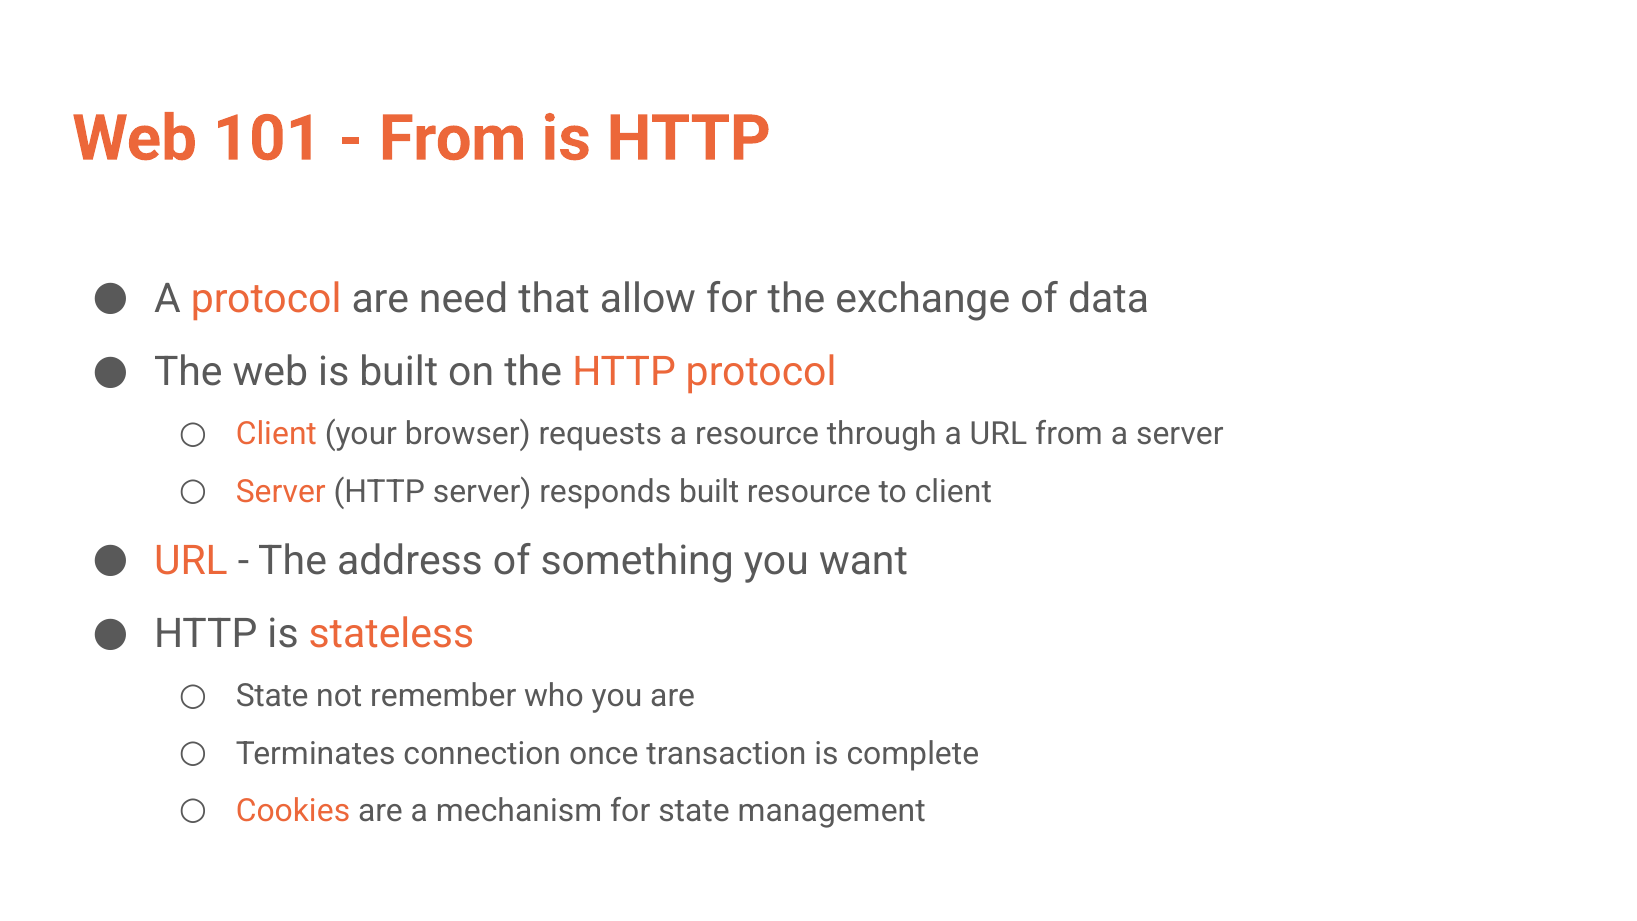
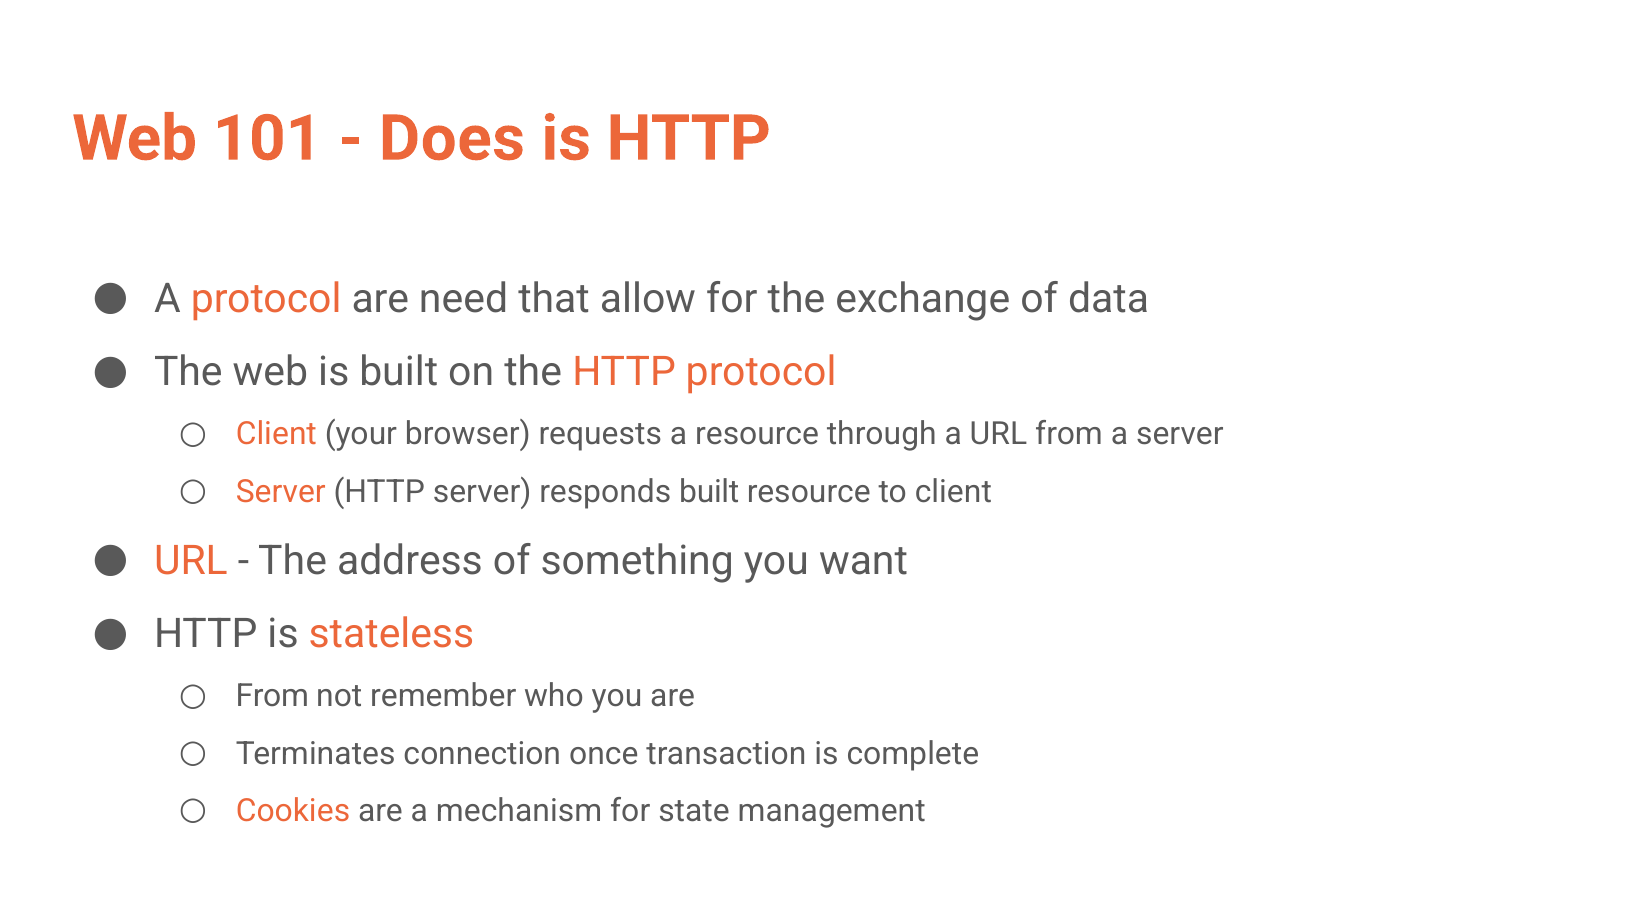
From at (452, 139): From -> Does
State at (272, 696): State -> From
